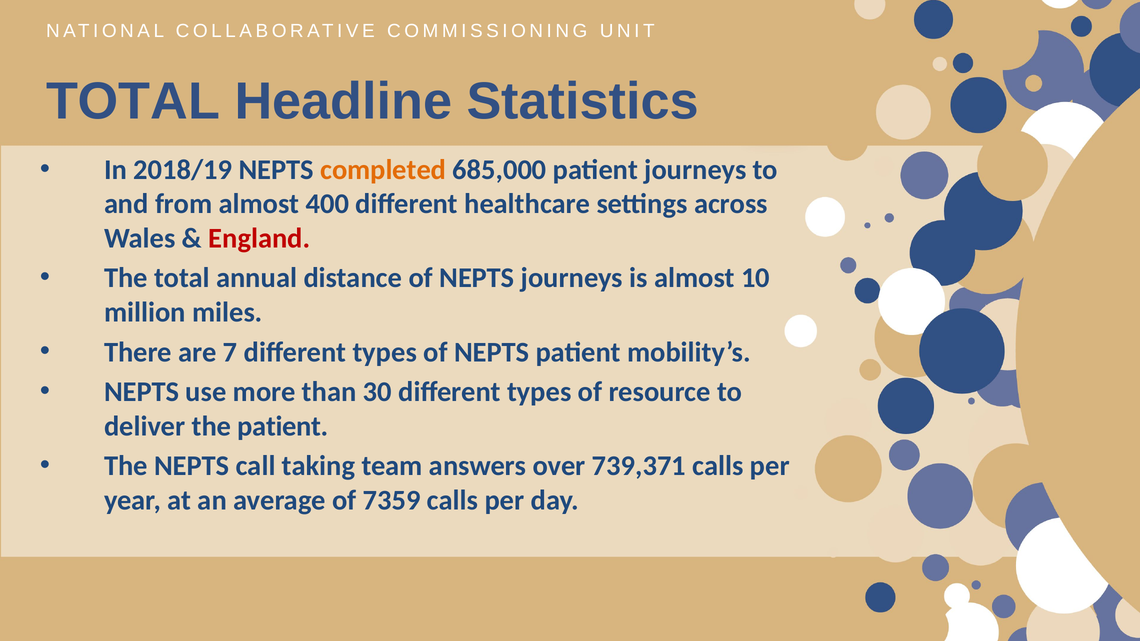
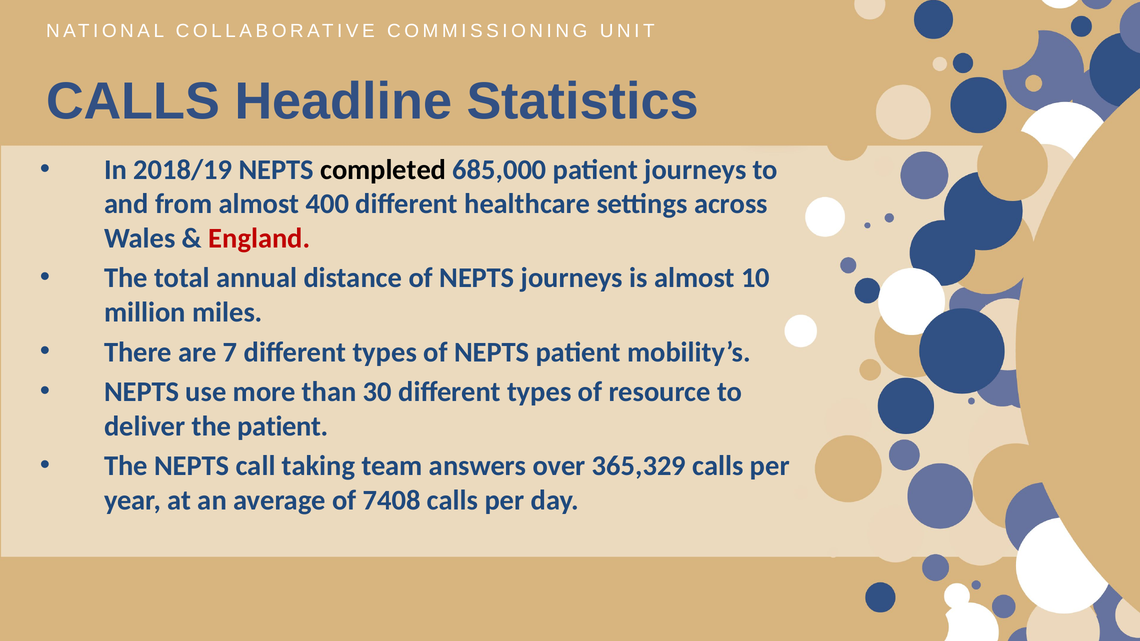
TOTAL at (133, 102): TOTAL -> CALLS
completed colour: orange -> black
739,371: 739,371 -> 365,329
7359: 7359 -> 7408
